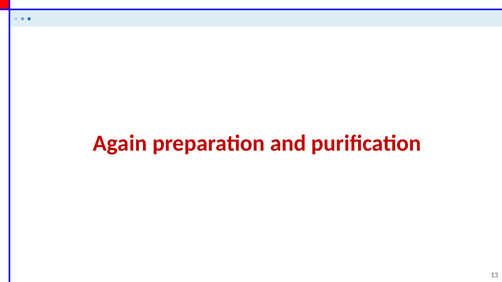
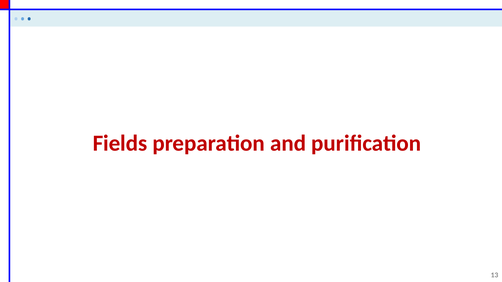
Again: Again -> Fields
